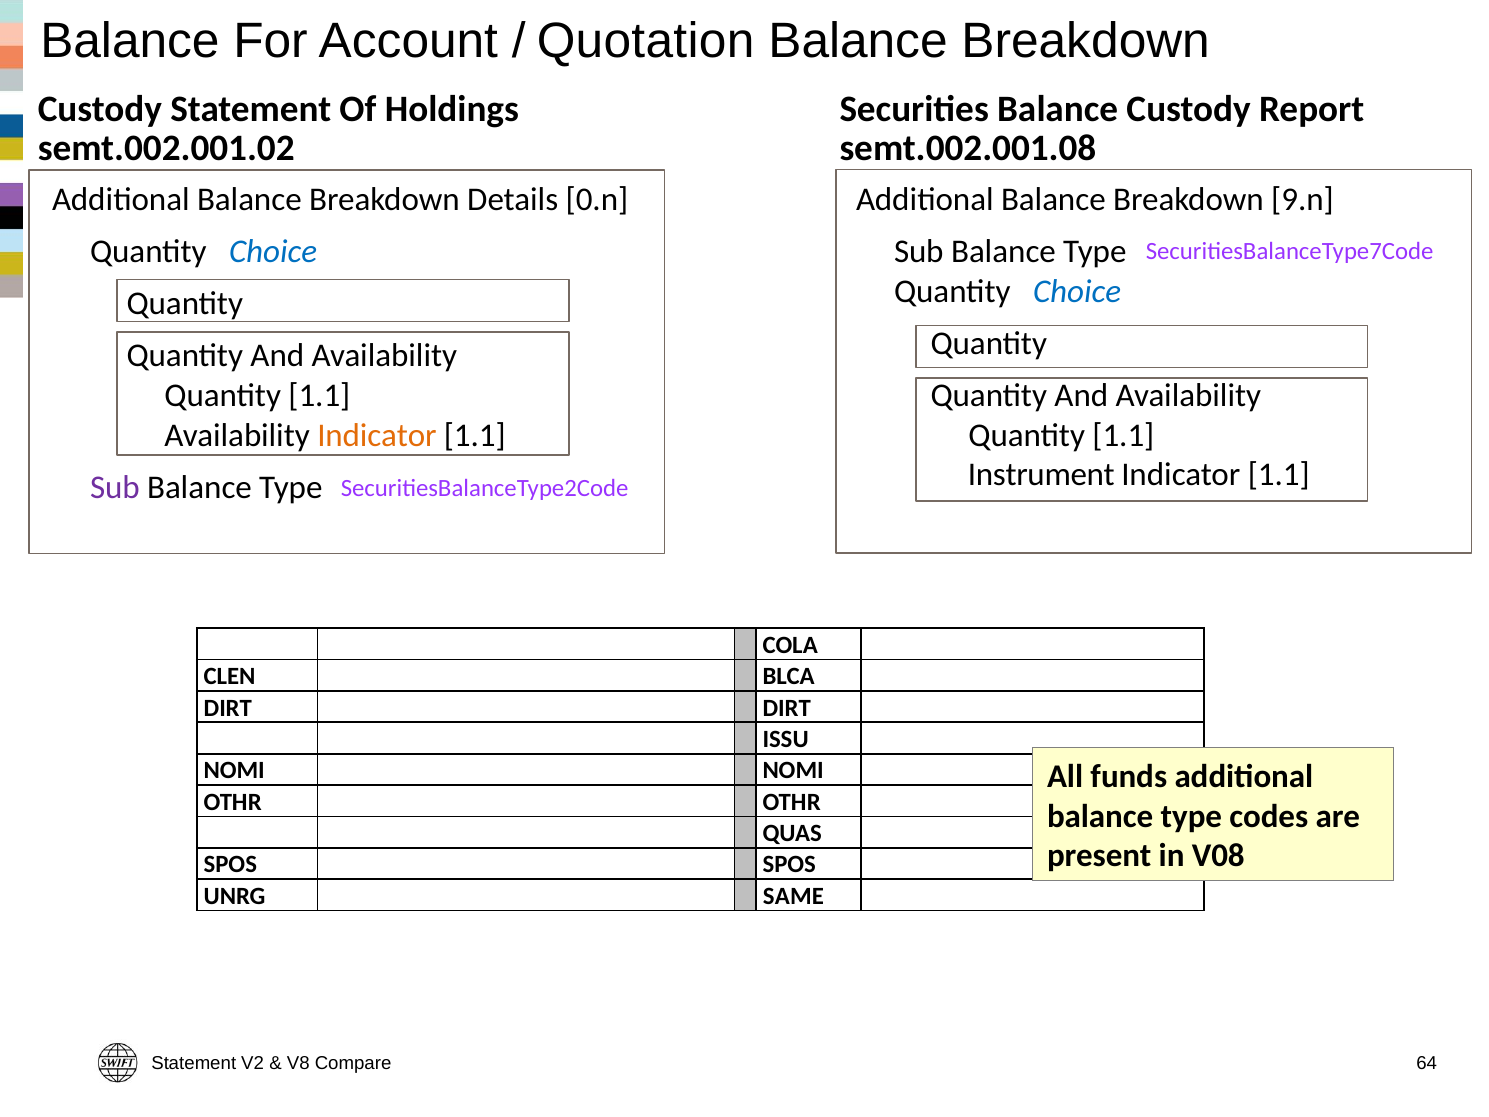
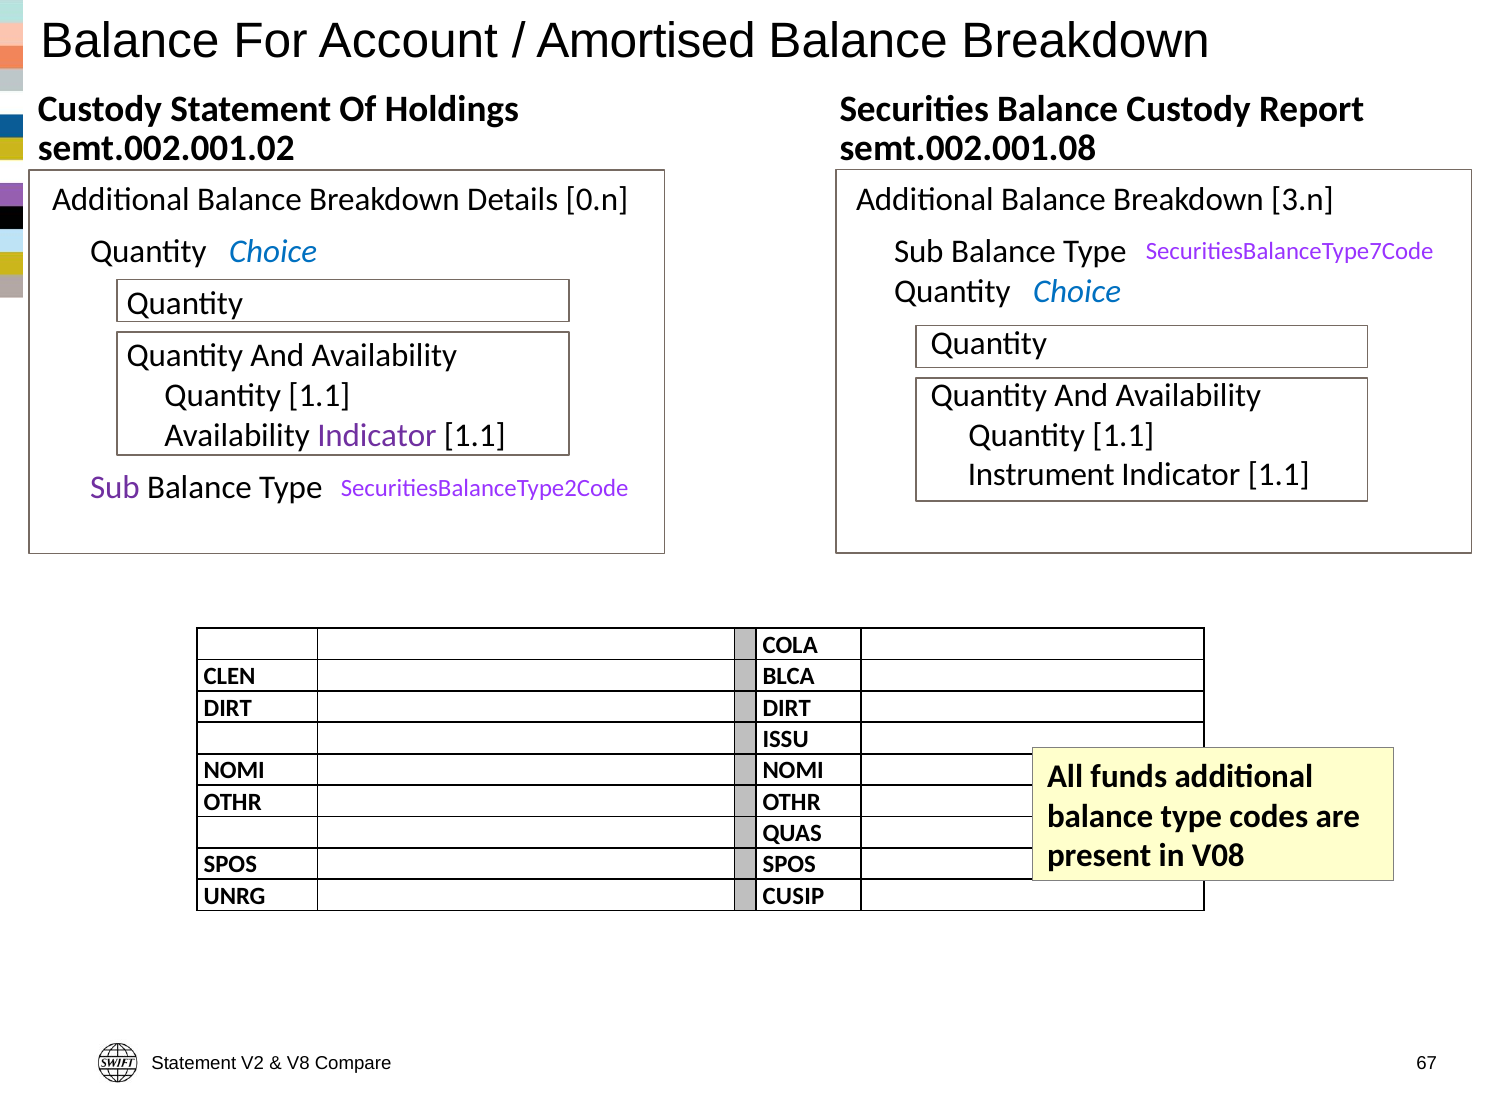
Quotation: Quotation -> Amortised
9.n: 9.n -> 3.n
Indicator at (377, 435) colour: orange -> purple
SAME: SAME -> CUSIP
64: 64 -> 67
